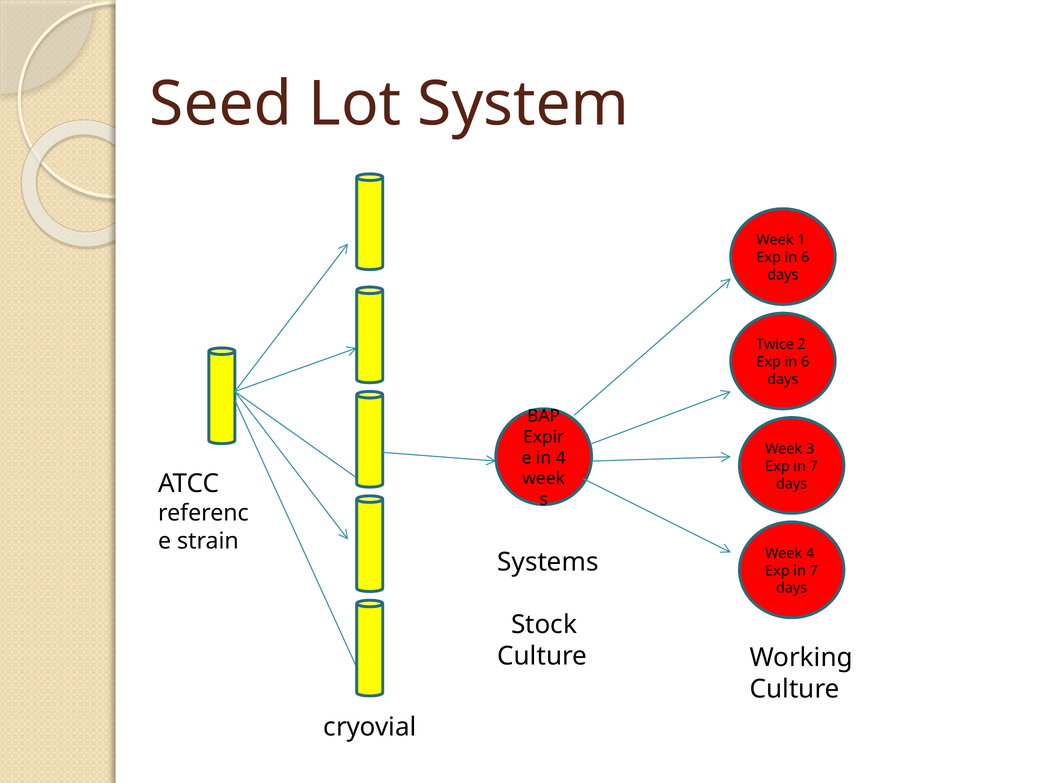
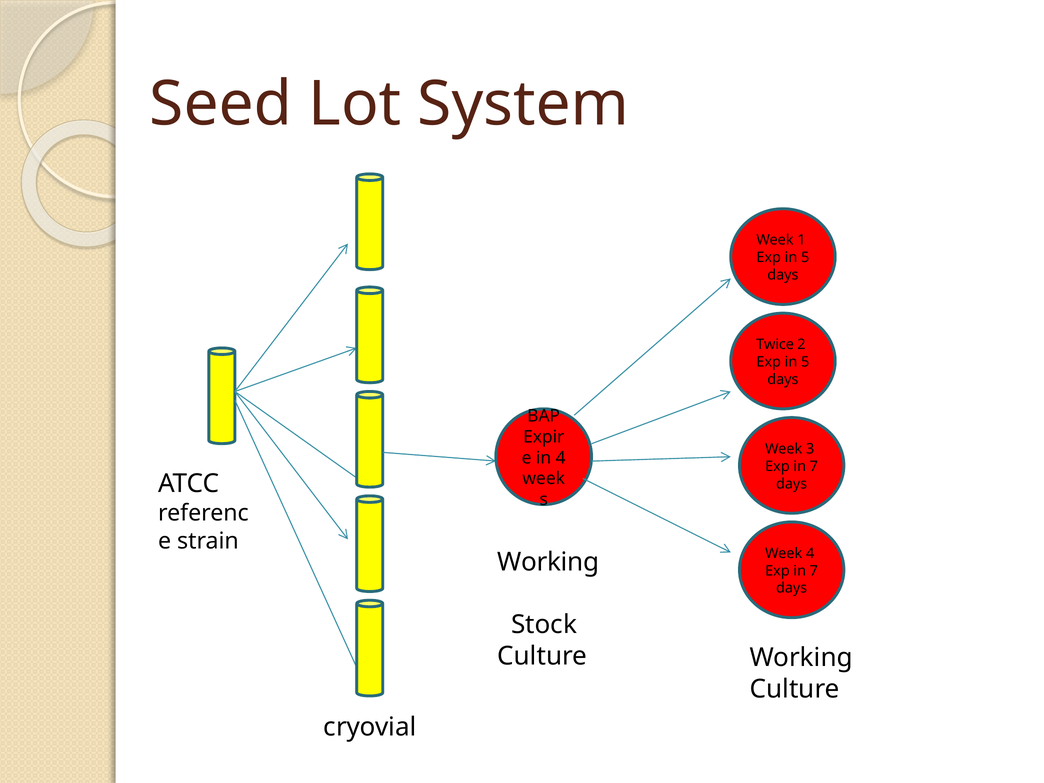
6 at (805, 258): 6 -> 5
6 at (805, 362): 6 -> 5
Systems at (548, 562): Systems -> Working
